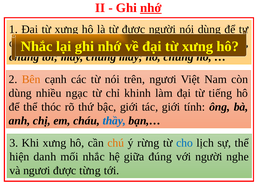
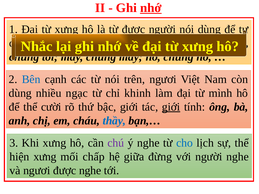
Bên colour: orange -> blue
từ tiếng: tiếng -> mình
thóc: thóc -> cười
giới at (171, 107) underline: none -> present
chú colour: orange -> purple
ý rừng: rừng -> nghe
hiện danh: danh -> xưng
mối nhắc: nhắc -> chấp
đúng: đúng -> đừng
được từng: từng -> nghe
